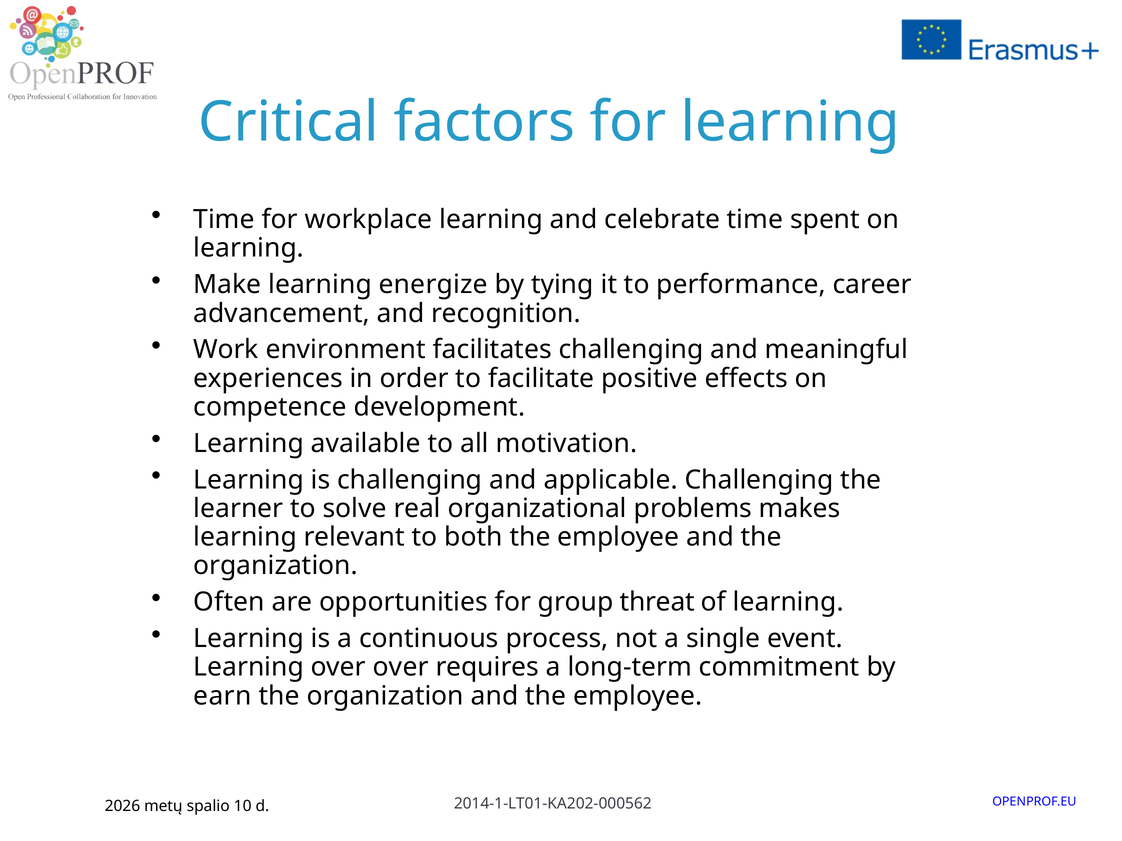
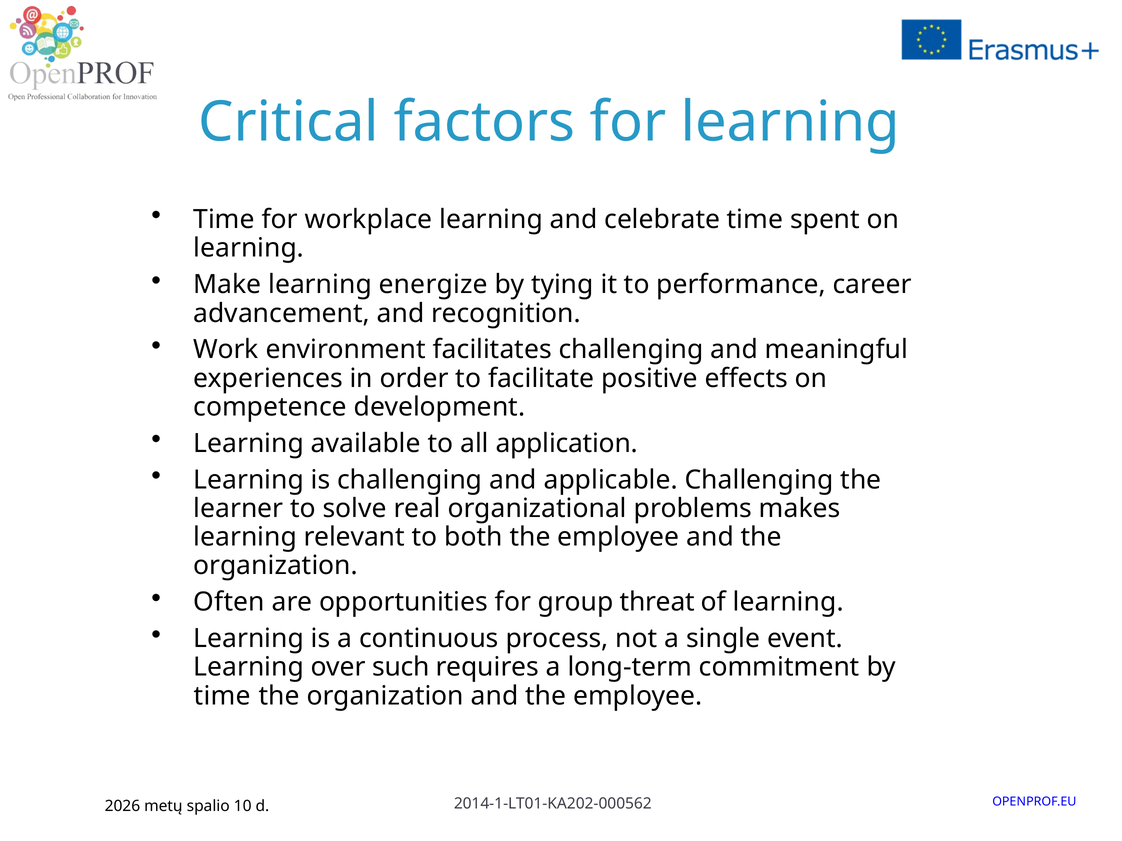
motivation: motivation -> application
over over: over -> such
earn at (222, 696): earn -> time
